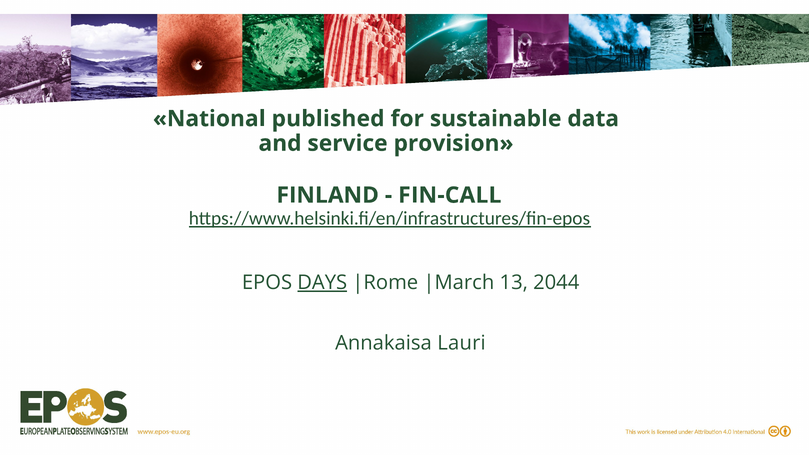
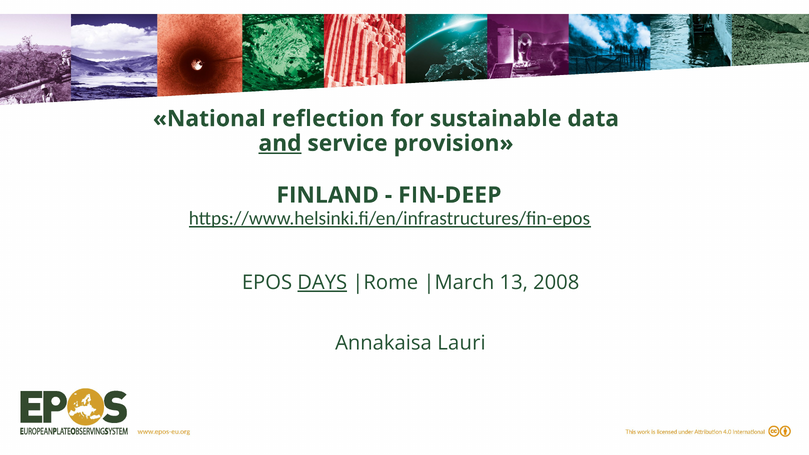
published: published -> reflection
and underline: none -> present
FIN-CALL: FIN-CALL -> FIN-DEEP
2044: 2044 -> 2008
